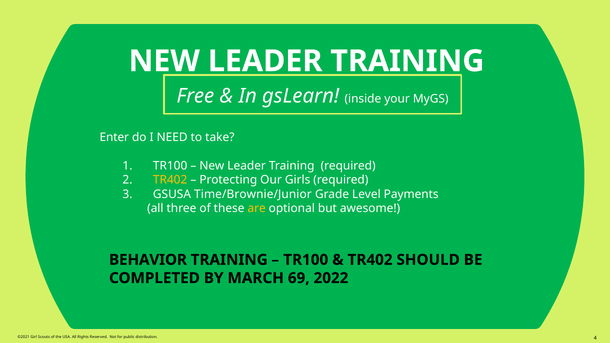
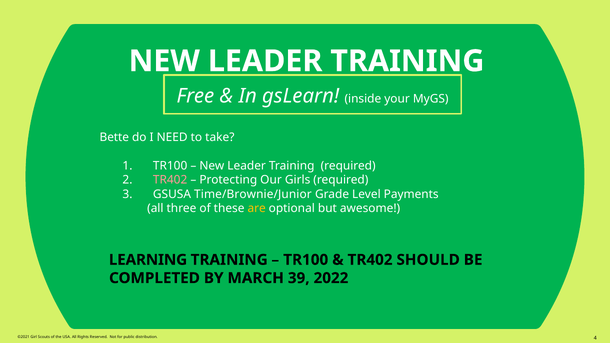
Enter: Enter -> Bette
TR402 at (170, 180) colour: yellow -> pink
BEHAVIOR: BEHAVIOR -> LEARNING
69: 69 -> 39
